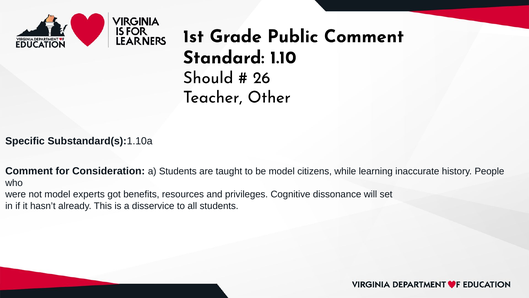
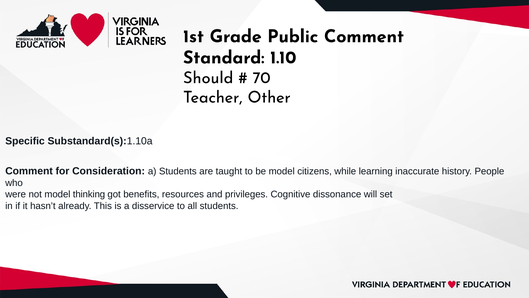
26: 26 -> 70
experts: experts -> thinking
